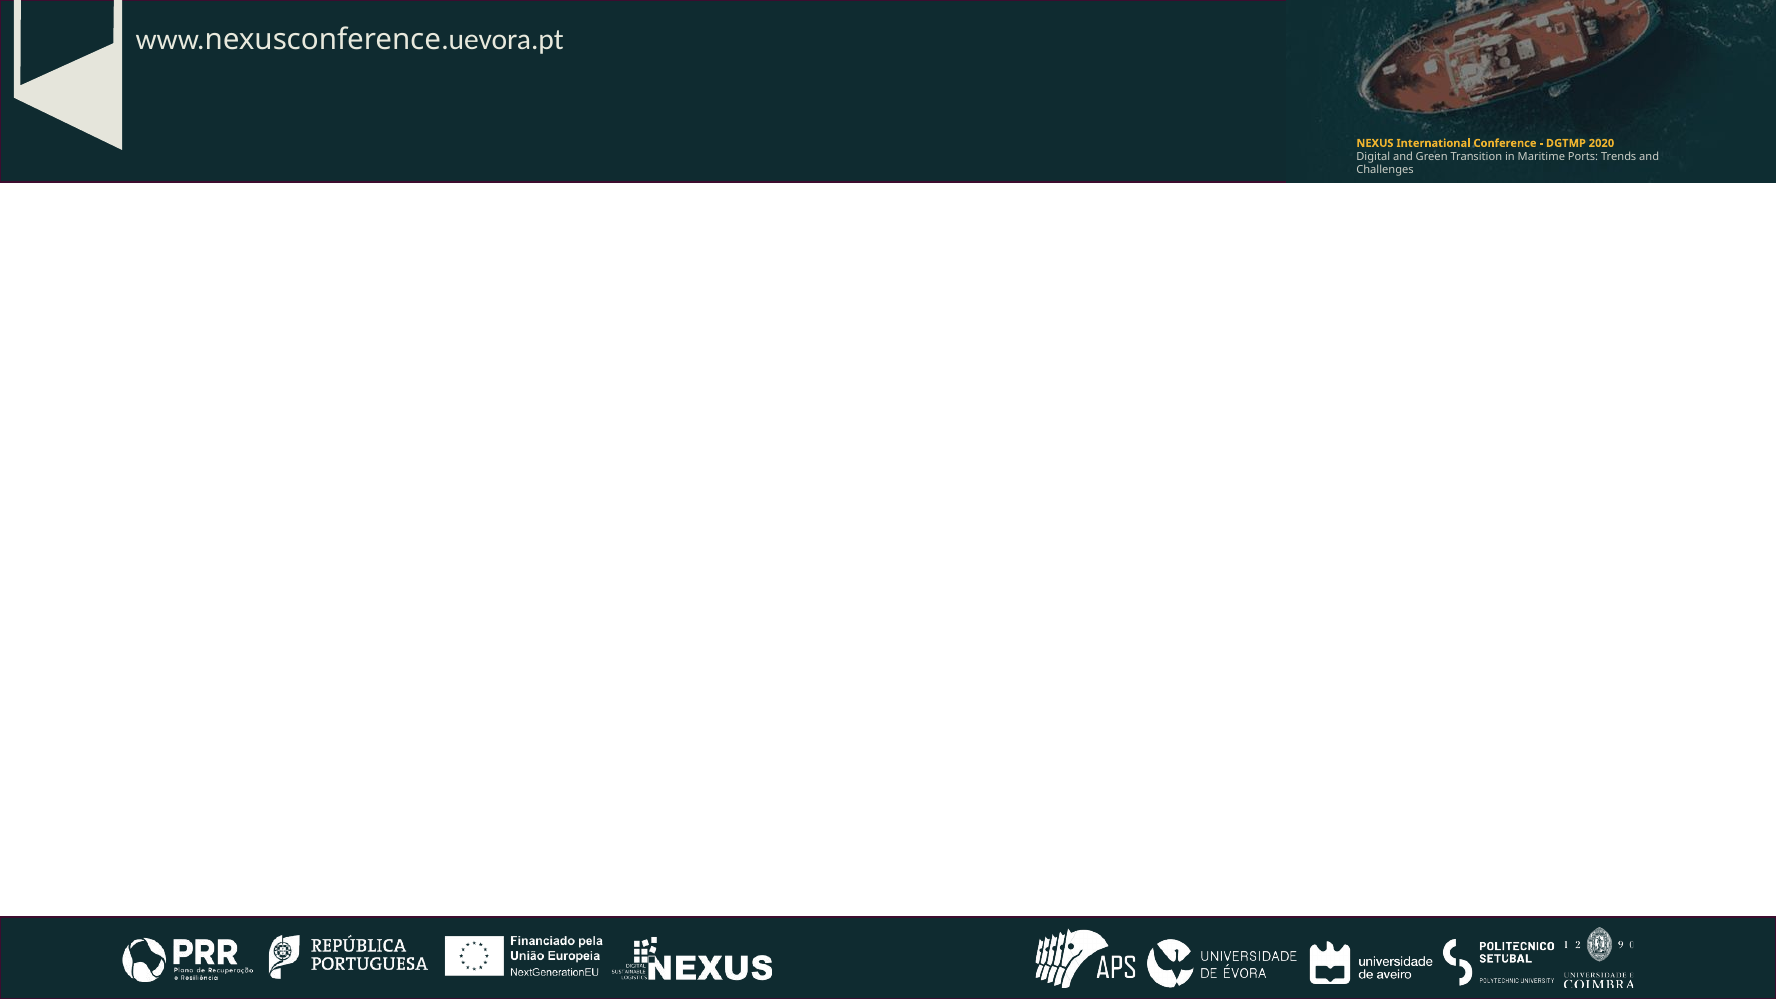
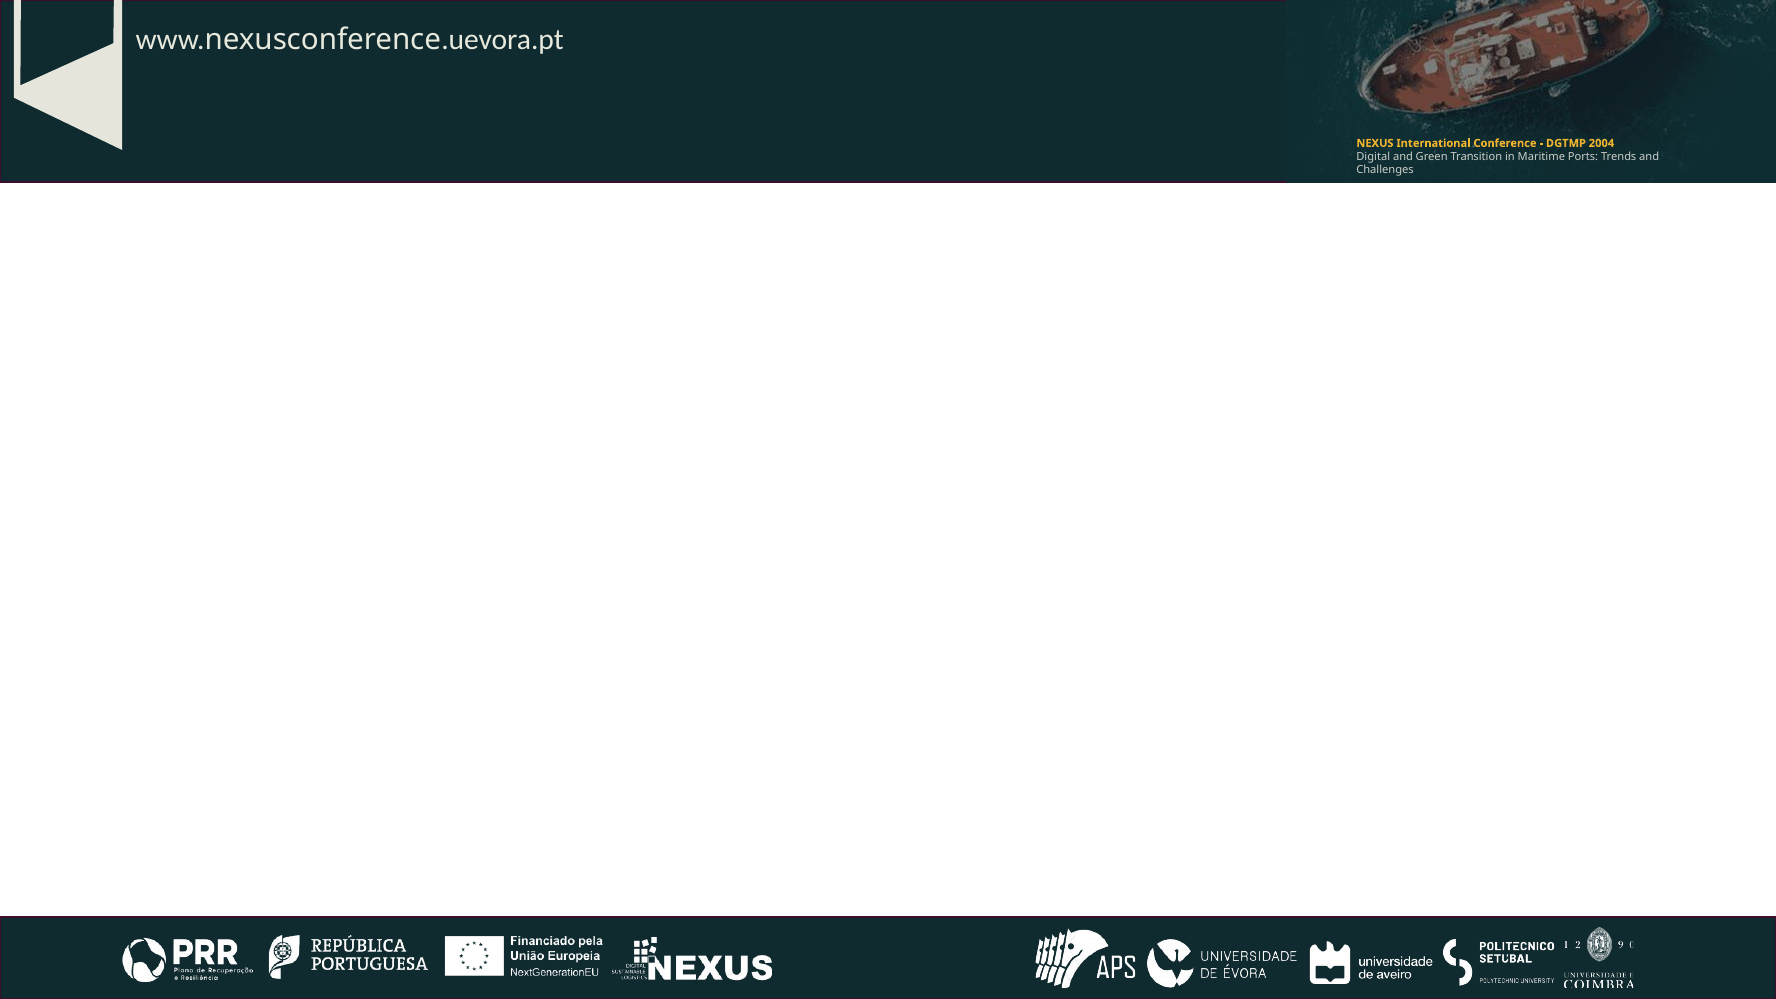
2020: 2020 -> 2004
